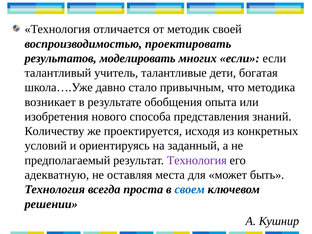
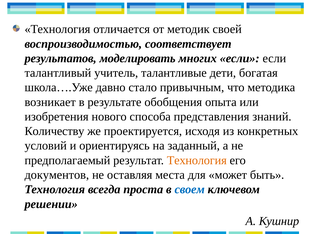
проектировать: проектировать -> соответствует
Технология at (197, 160) colour: purple -> orange
адекватную: адекватную -> документов
